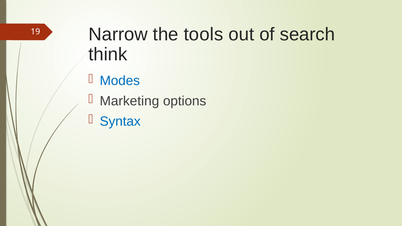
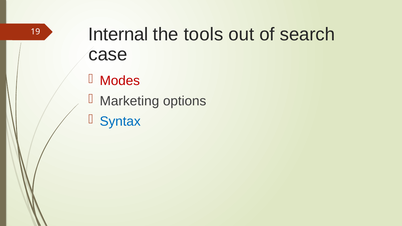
Narrow: Narrow -> Internal
think: think -> case
Modes colour: blue -> red
